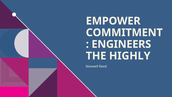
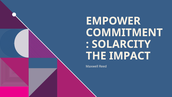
ENGINEERS: ENGINEERS -> SOLARCITY
HIGHLY: HIGHLY -> IMPACT
